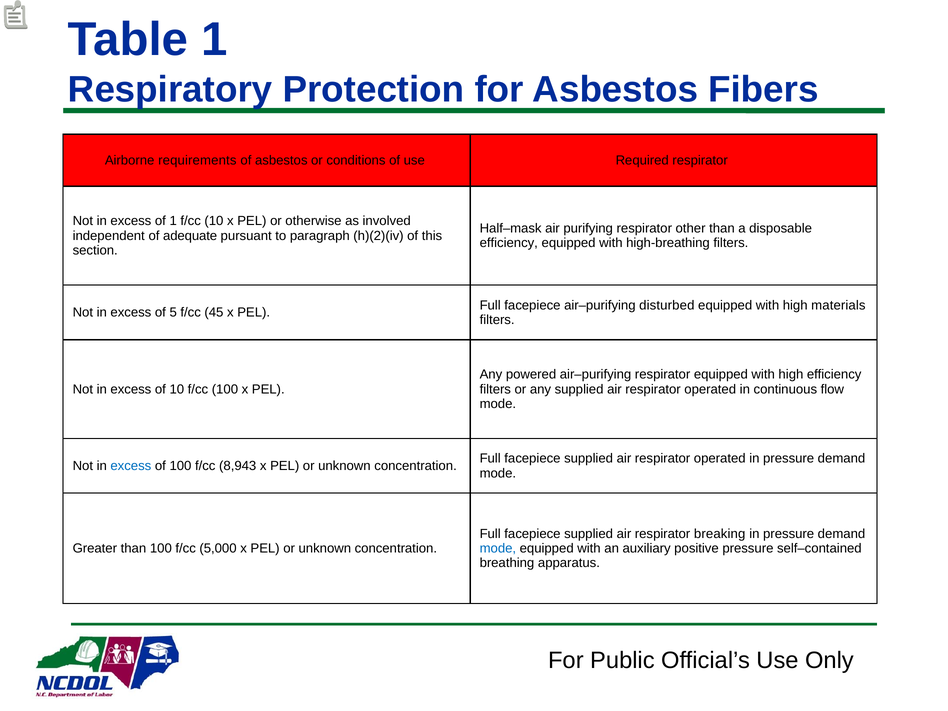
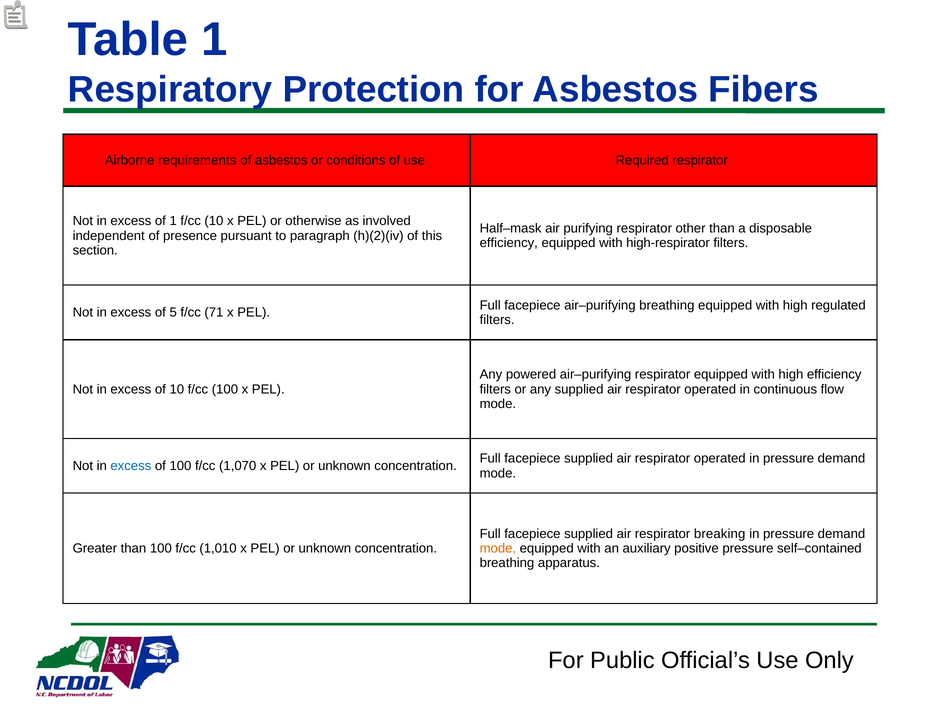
adequate: adequate -> presence
high-breathing: high-breathing -> high-respirator
air–purifying disturbed: disturbed -> breathing
materials: materials -> regulated
45: 45 -> 71
8,943: 8,943 -> 1,070
5,000: 5,000 -> 1,010
mode at (498, 548) colour: blue -> orange
